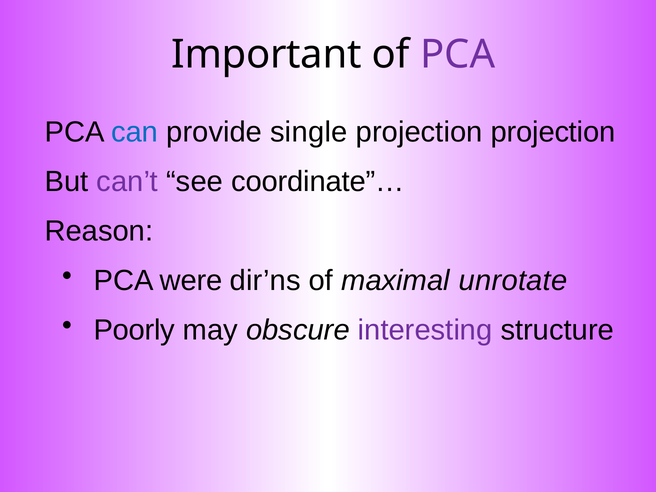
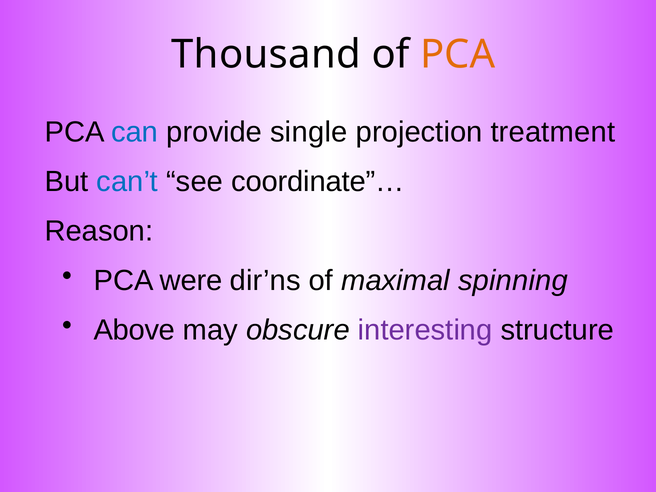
Important: Important -> Thousand
PCA at (458, 55) colour: purple -> orange
projection projection: projection -> treatment
can’t colour: purple -> blue
unrotate: unrotate -> spinning
Poorly: Poorly -> Above
